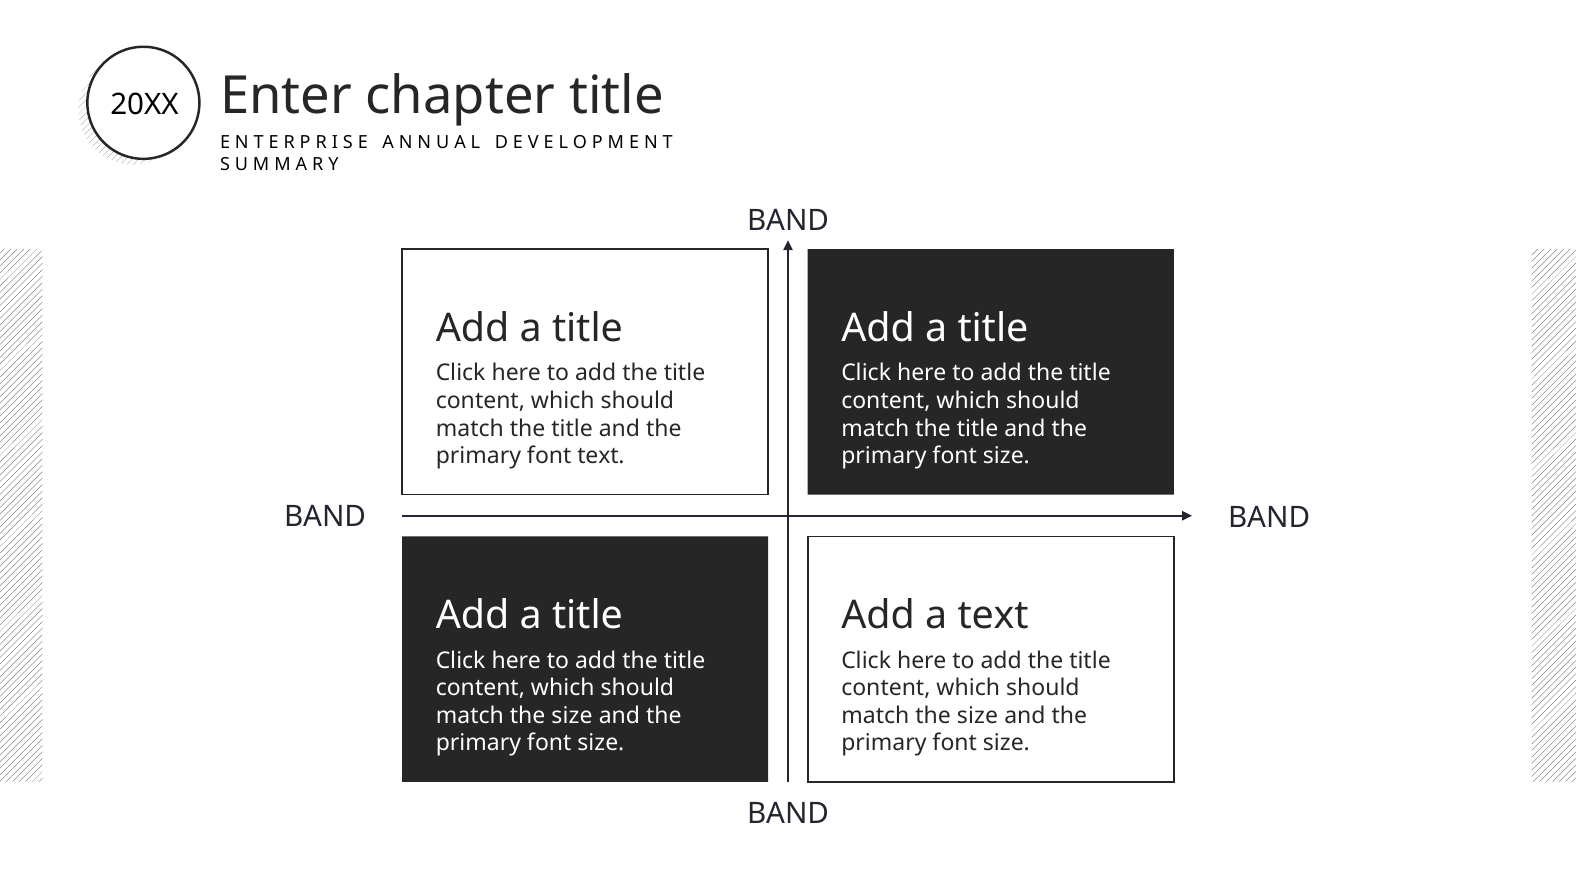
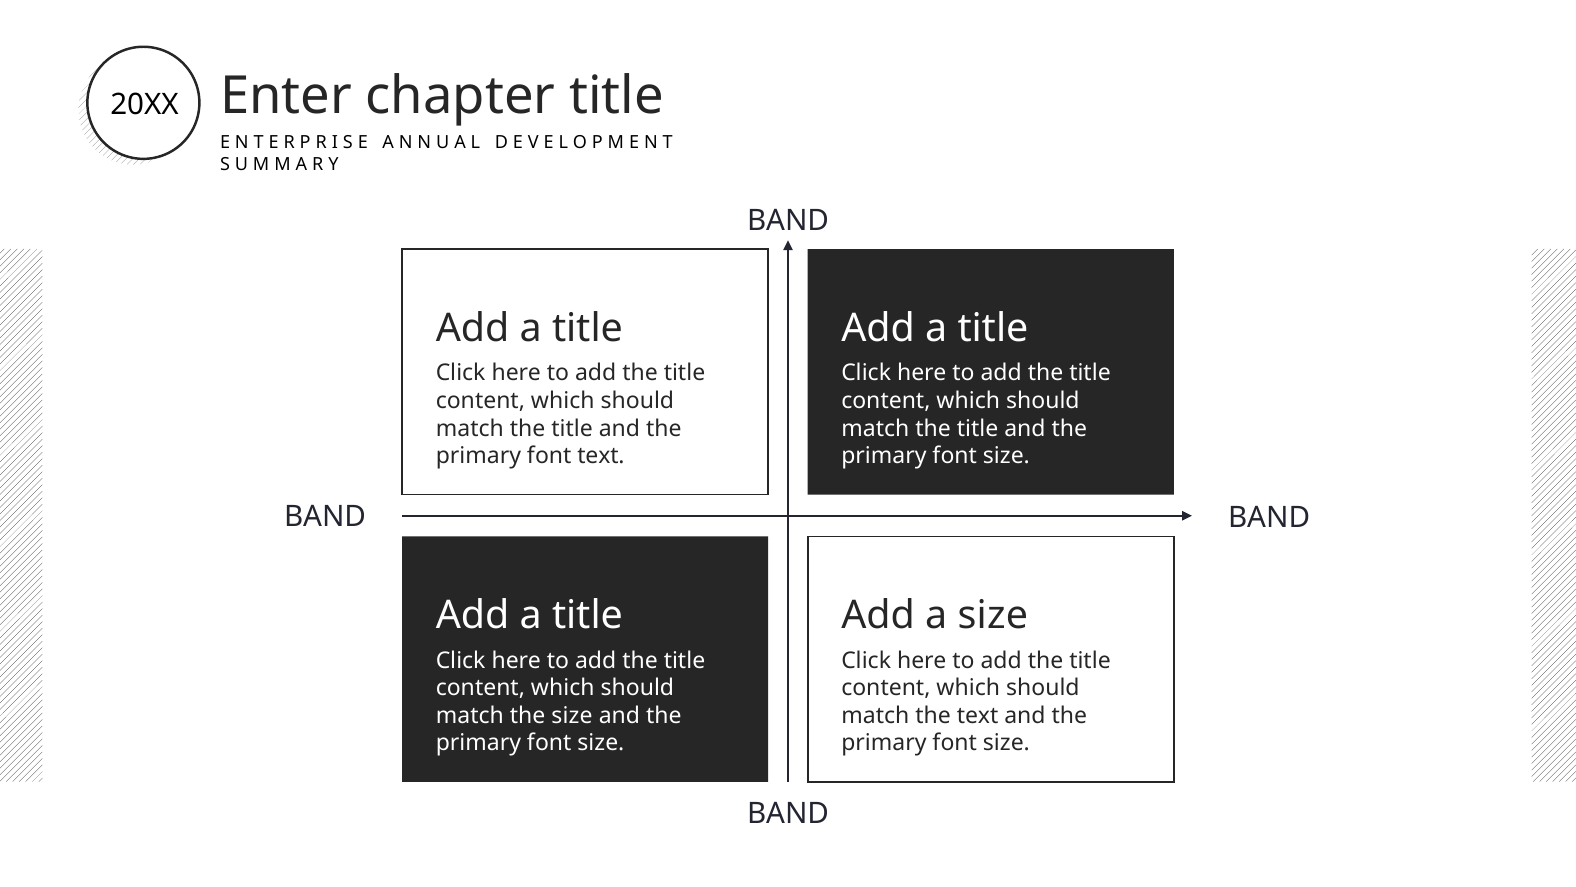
a text: text -> size
size at (978, 715): size -> text
